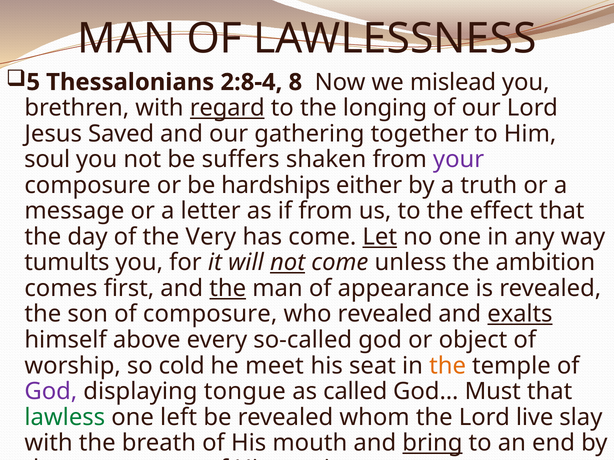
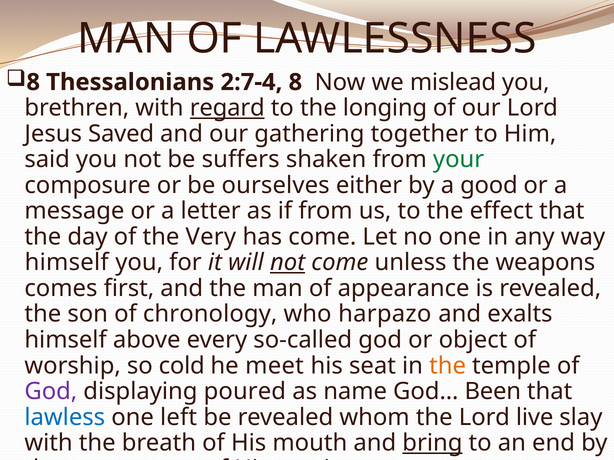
5 at (33, 82): 5 -> 8
2:8-4: 2:8-4 -> 2:7-4
soul: soul -> said
your colour: purple -> green
hardships: hardships -> ourselves
truth: truth -> good
Let underline: present -> none
tumults at (67, 263): tumults -> himself
ambition: ambition -> weapons
the at (228, 289) underline: present -> none
of composure: composure -> chronology
who revealed: revealed -> harpazo
exalts underline: present -> none
tongue: tongue -> poured
called: called -> name
Must: Must -> Been
lawless colour: green -> blue
